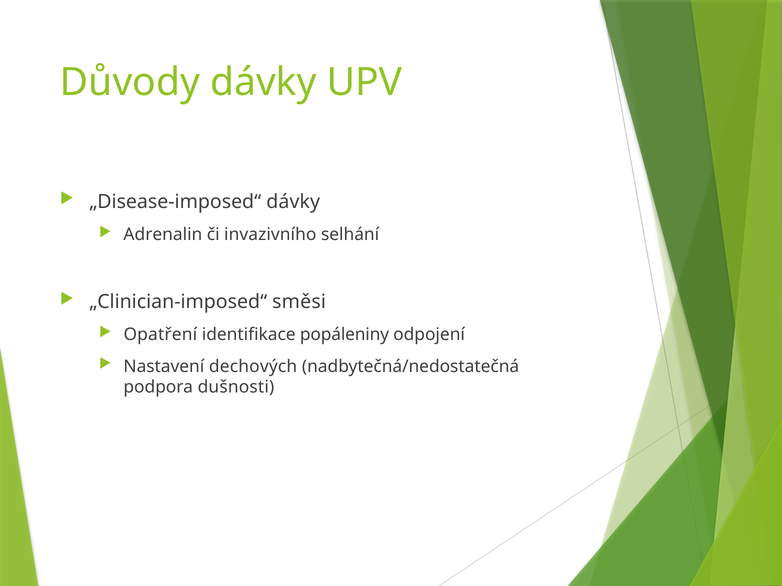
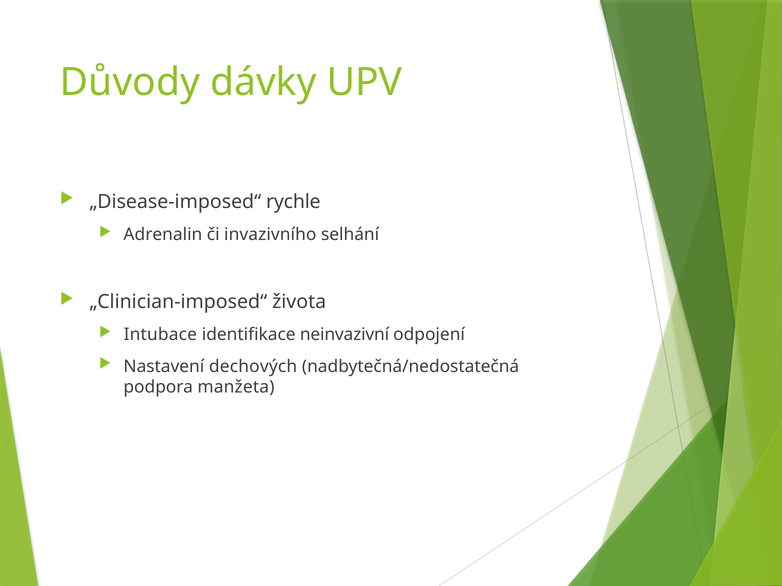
„Disease-imposed“ dávky: dávky -> rychle
směsi: směsi -> života
Opatření: Opatření -> Intubace
popáleniny: popáleniny -> neinvazivní
dušnosti: dušnosti -> manžeta
